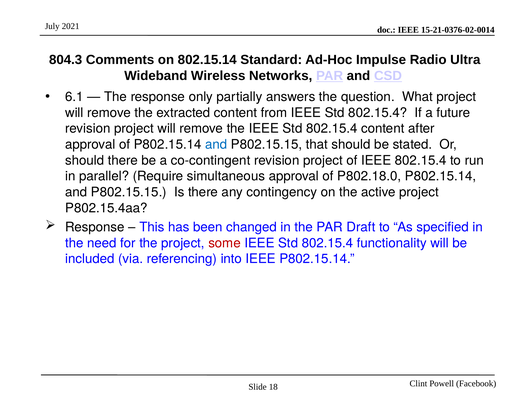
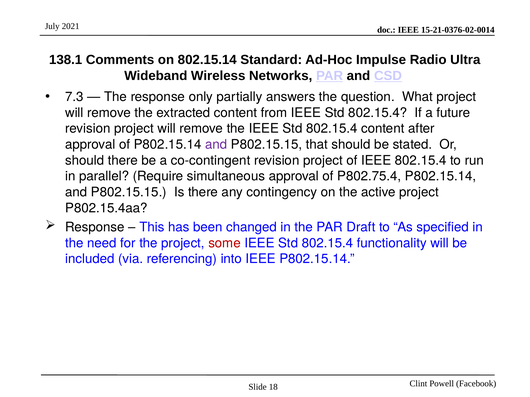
804.3: 804.3 -> 138.1
6.1: 6.1 -> 7.3
and at (216, 145) colour: blue -> purple
P802.18.0: P802.18.0 -> P802.75.4
